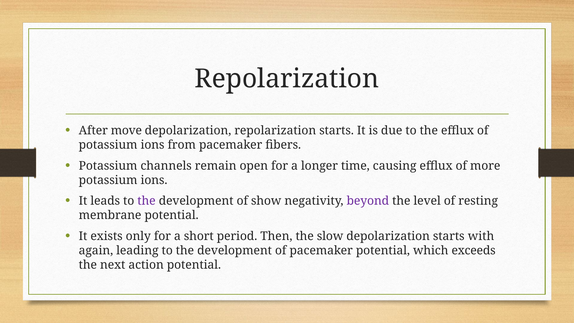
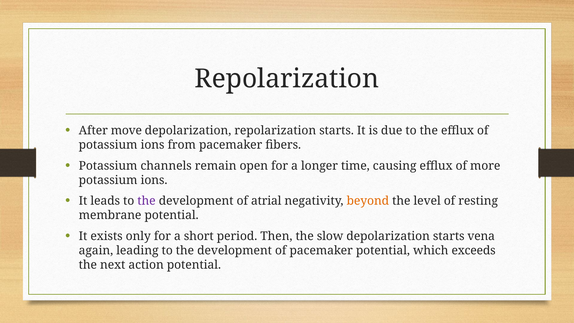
show: show -> atrial
beyond colour: purple -> orange
with: with -> vena
